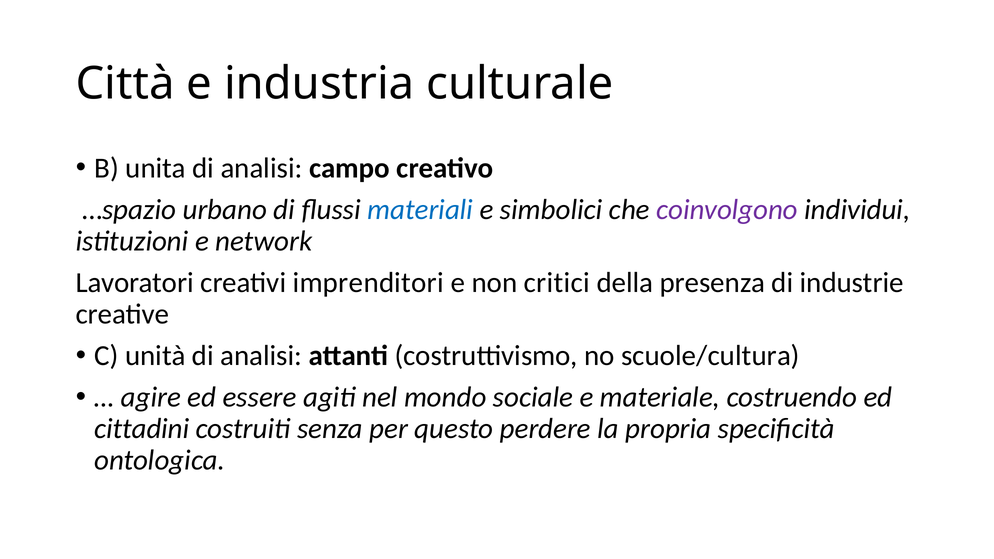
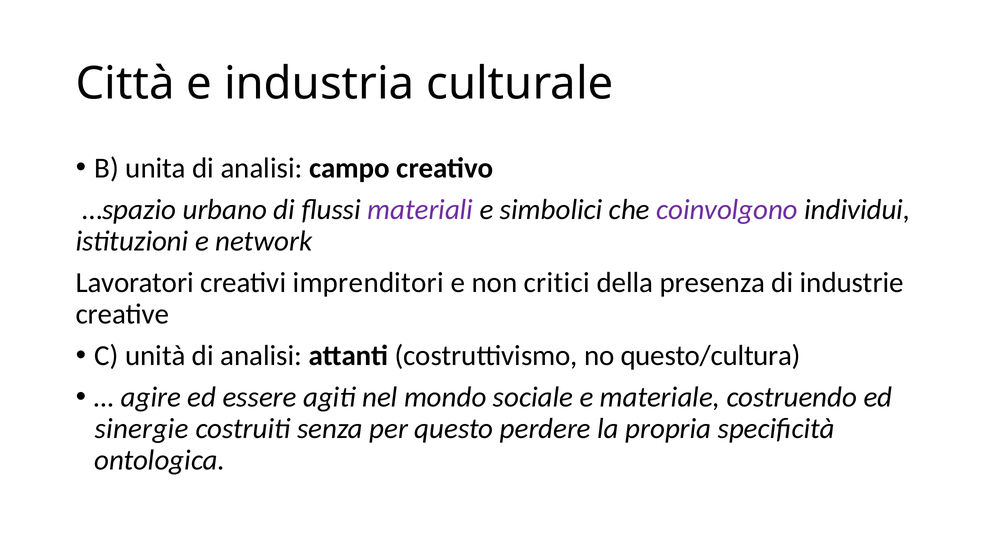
materiali colour: blue -> purple
scuole/cultura: scuole/cultura -> questo/cultura
cittadini: cittadini -> sinergie
